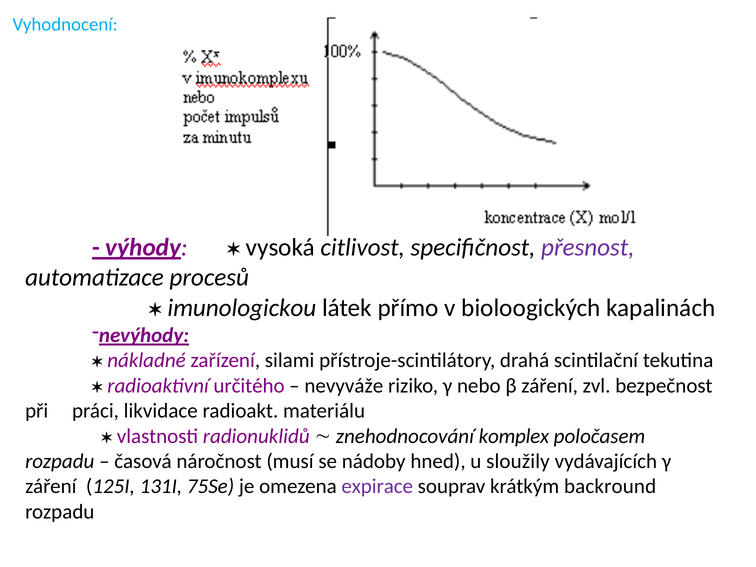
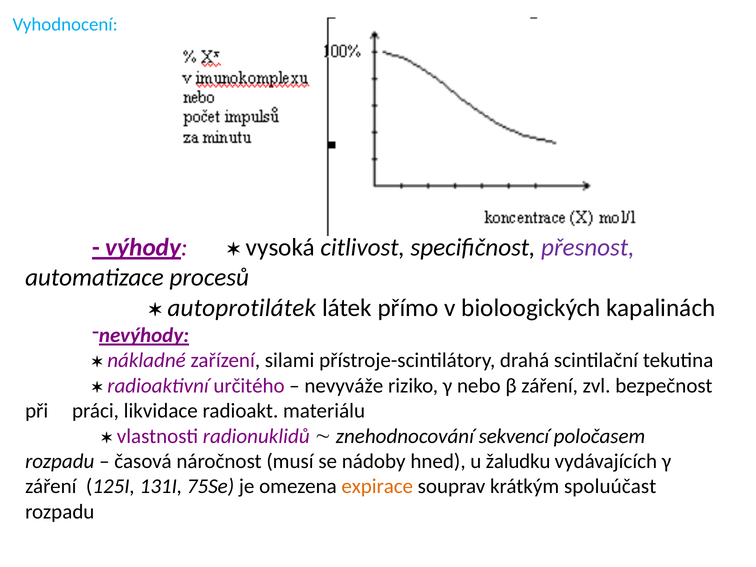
imunologickou: imunologickou -> autoprotilátek
komplex: komplex -> sekvencí
sloužily: sloužily -> žaludku
expirace colour: purple -> orange
backround: backround -> spoluúčast
